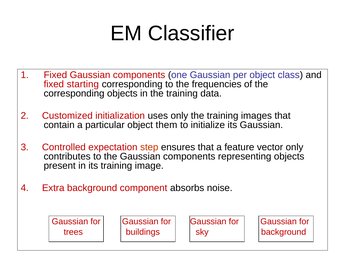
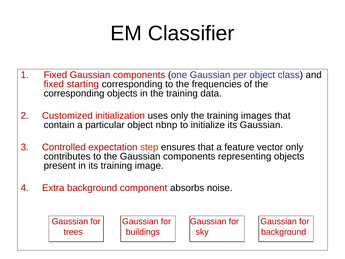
them: them -> nbnp
